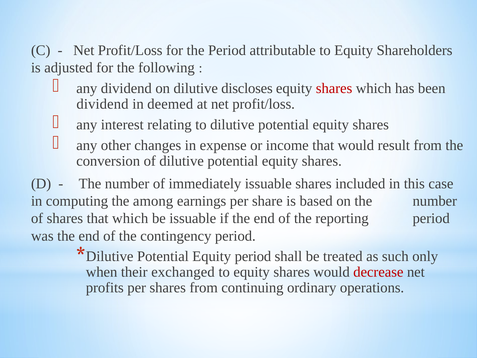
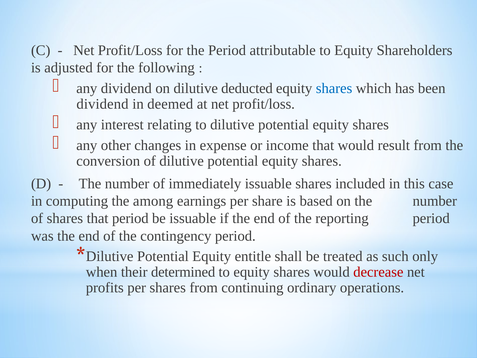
discloses: discloses -> deducted
shares at (334, 88) colour: red -> blue
that which: which -> period
Equity period: period -> entitle
exchanged: exchanged -> determined
